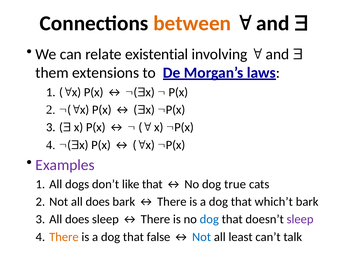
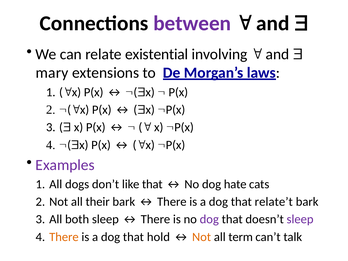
between colour: orange -> purple
them: them -> mary
true: true -> hate
Not all does: does -> their
which’t: which’t -> relate’t
does at (77, 219): does -> both
dog at (209, 219) colour: blue -> purple
false: false -> hold
Not at (202, 237) colour: blue -> orange
least: least -> term
